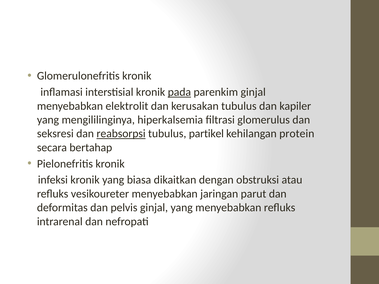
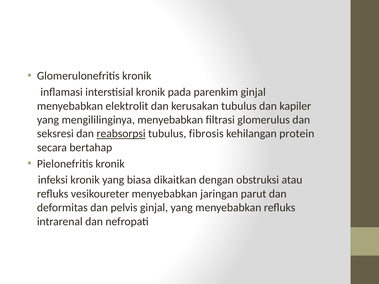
pada underline: present -> none
mengililinginya hiperkalsemia: hiperkalsemia -> menyebabkan
partikel: partikel -> fibrosis
